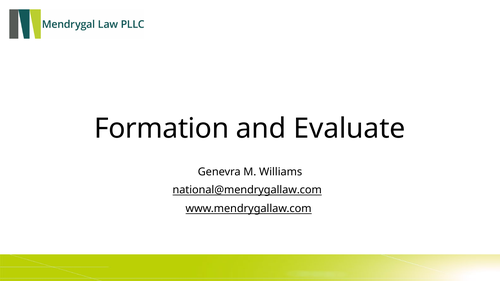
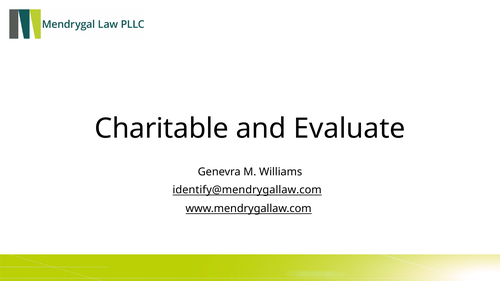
Formation: Formation -> Charitable
national@mendrygallaw.com: national@mendrygallaw.com -> identify@mendrygallaw.com
